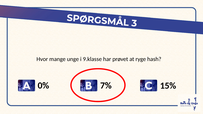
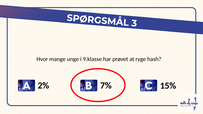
0%: 0% -> 2%
